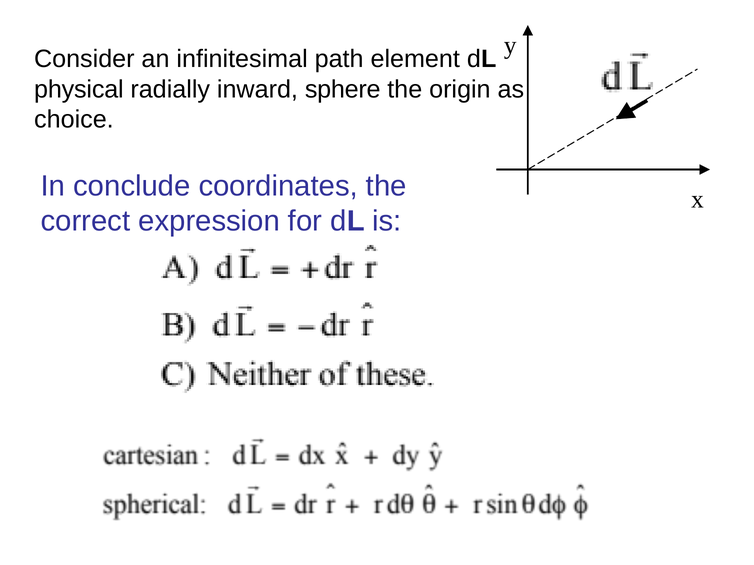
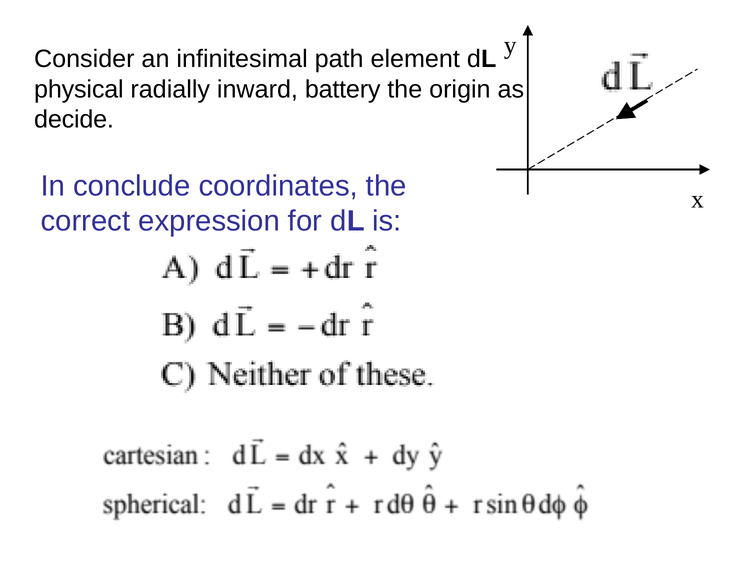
sphere: sphere -> battery
choice: choice -> decide
